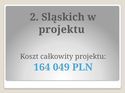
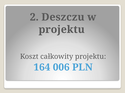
Sląskich: Sląskich -> Deszczu
049: 049 -> 006
